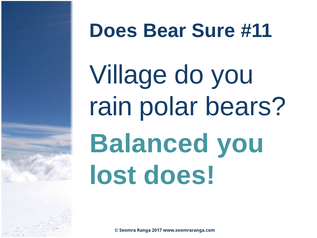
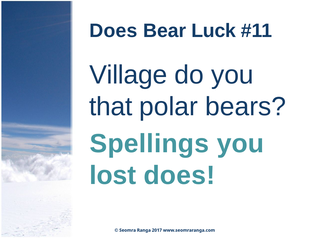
Sure: Sure -> Luck
rain: rain -> that
Balanced: Balanced -> Spellings
